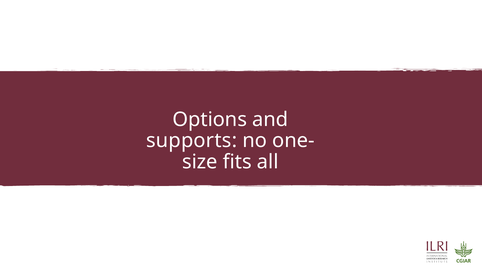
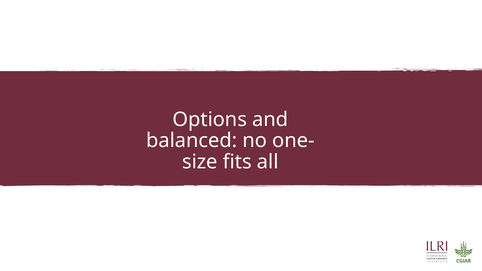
supports: supports -> balanced
